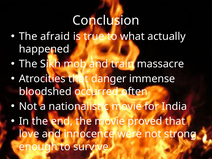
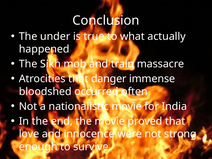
afraid: afraid -> under
